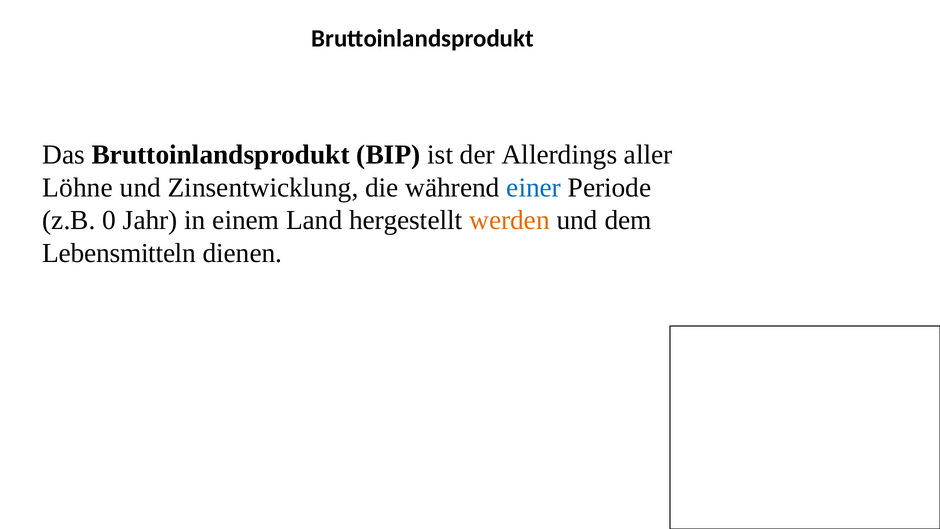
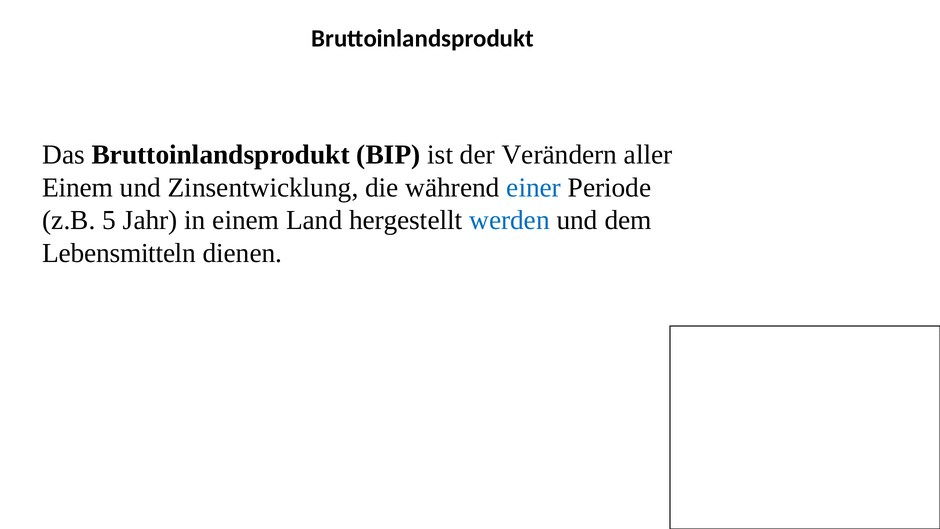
Allerdings: Allerdings -> Verändern
Löhne at (78, 187): Löhne -> Einem
0: 0 -> 5
werden colour: orange -> blue
